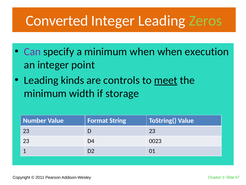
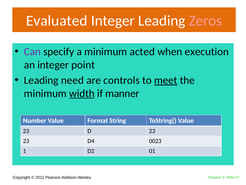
Converted: Converted -> Evaluated
Zeros colour: light green -> pink
minimum when: when -> acted
kinds: kinds -> need
width underline: none -> present
storage: storage -> manner
